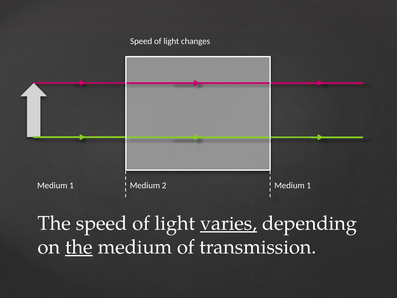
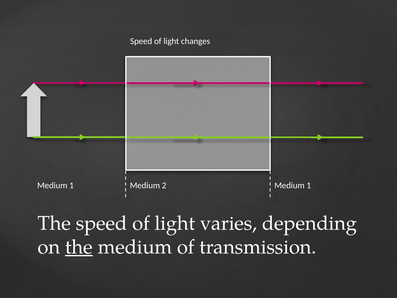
varies underline: present -> none
